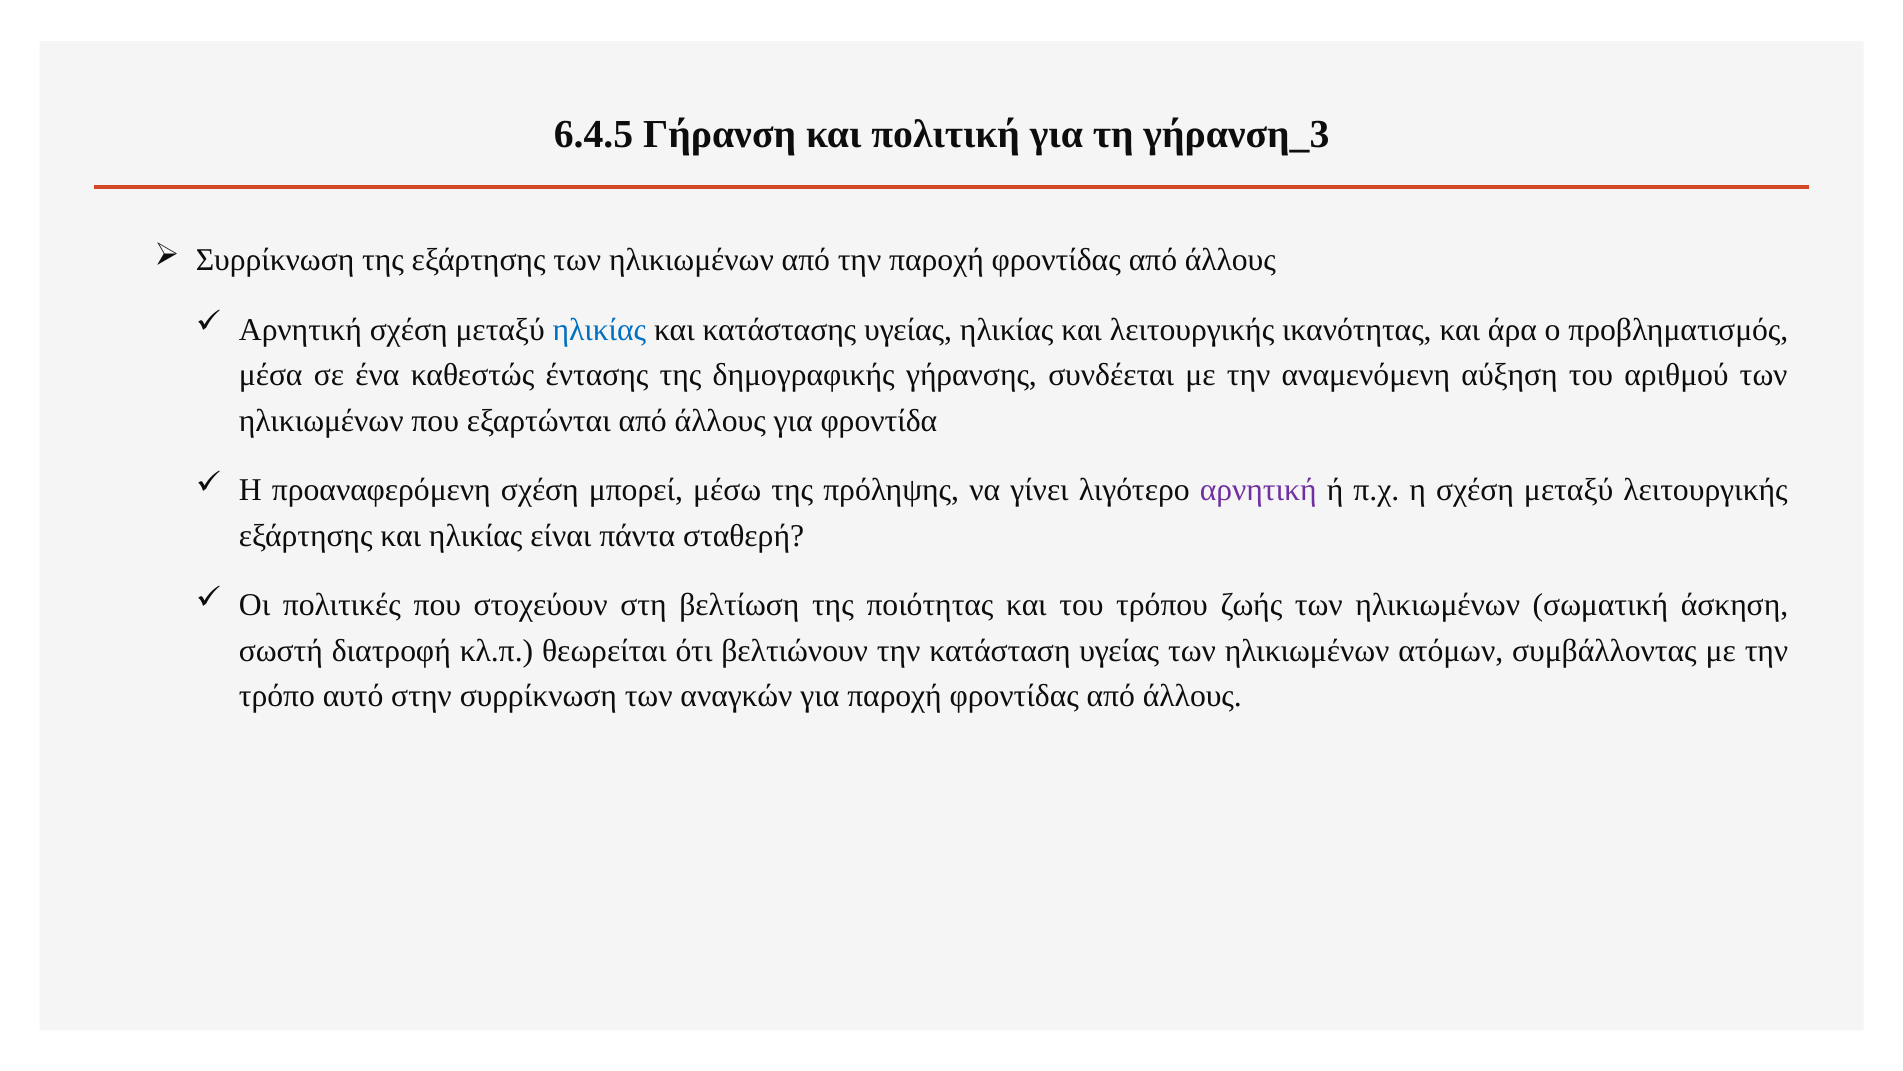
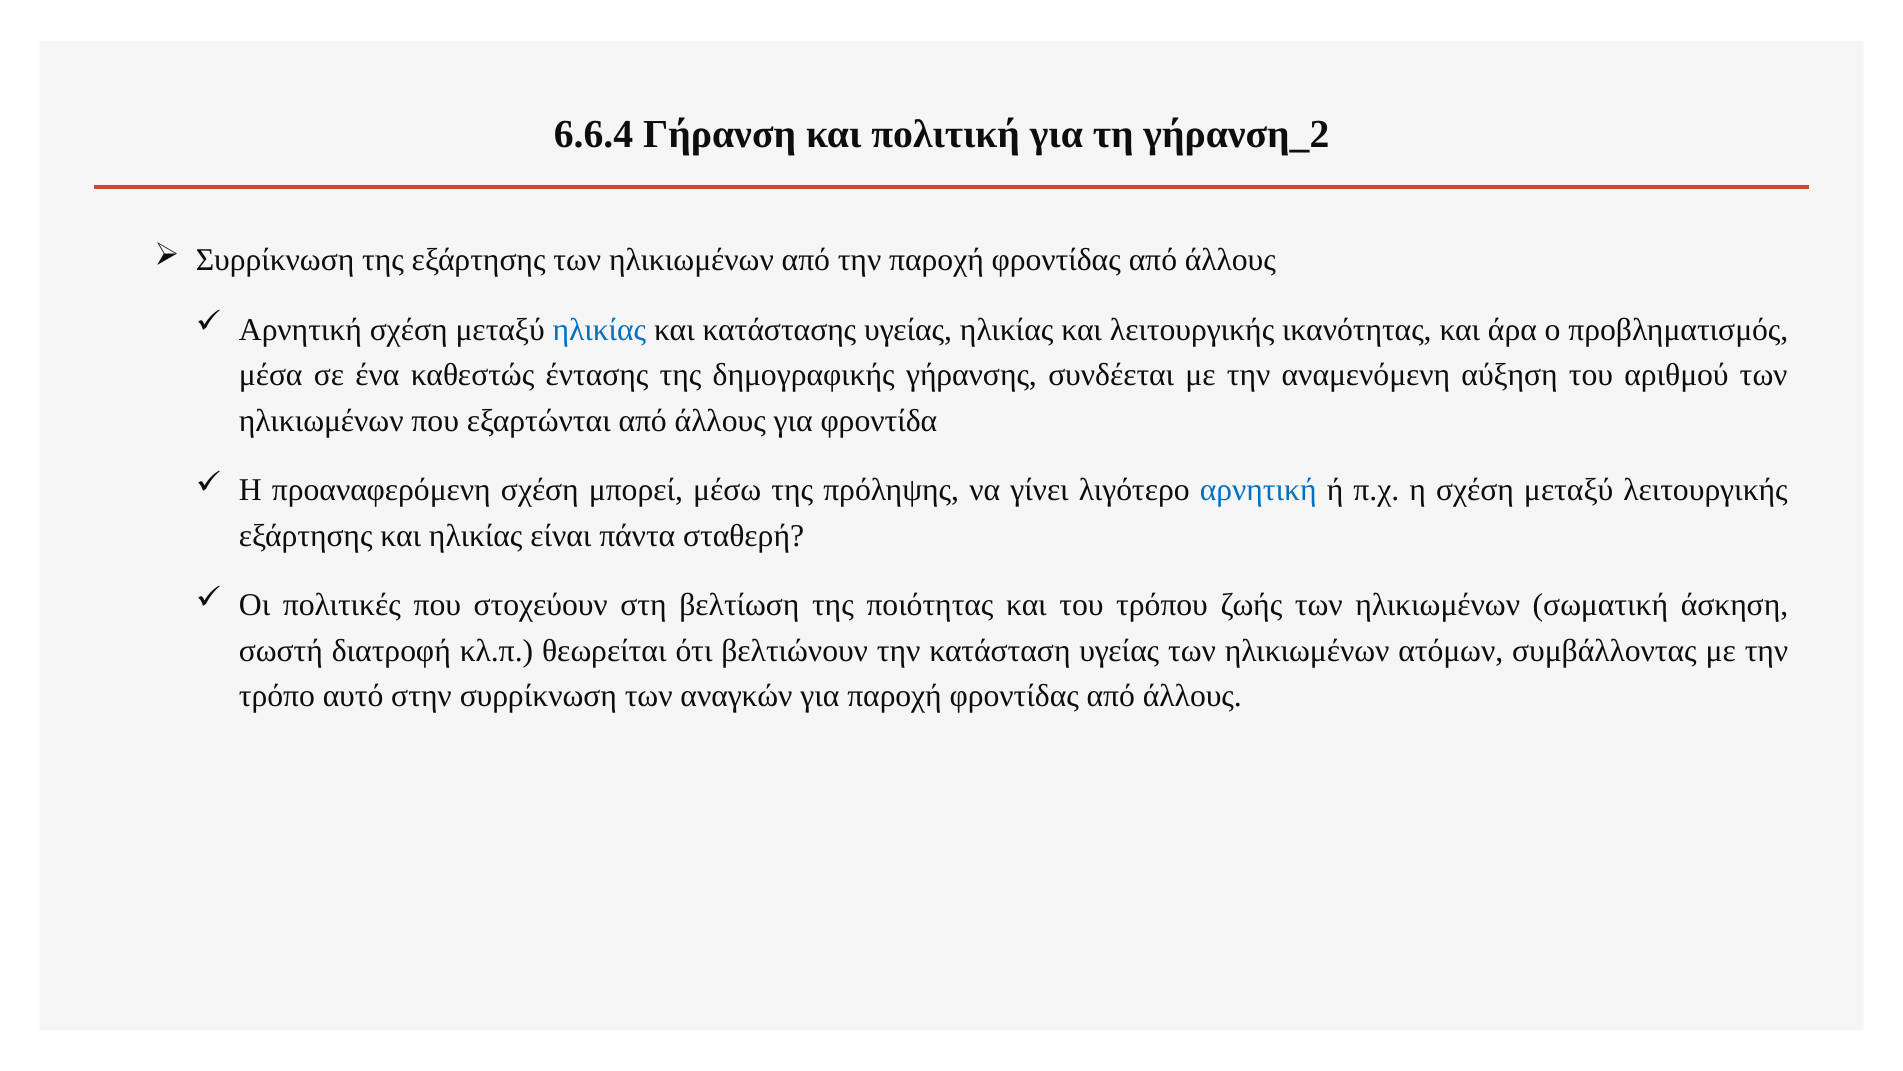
6.4.5: 6.4.5 -> 6.6.4
γήρανση_3: γήρανση_3 -> γήρανση_2
αρνητική at (1258, 490) colour: purple -> blue
